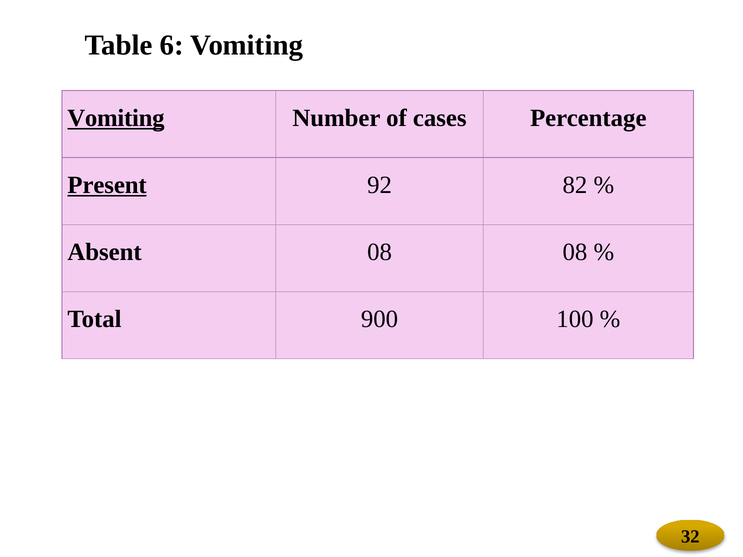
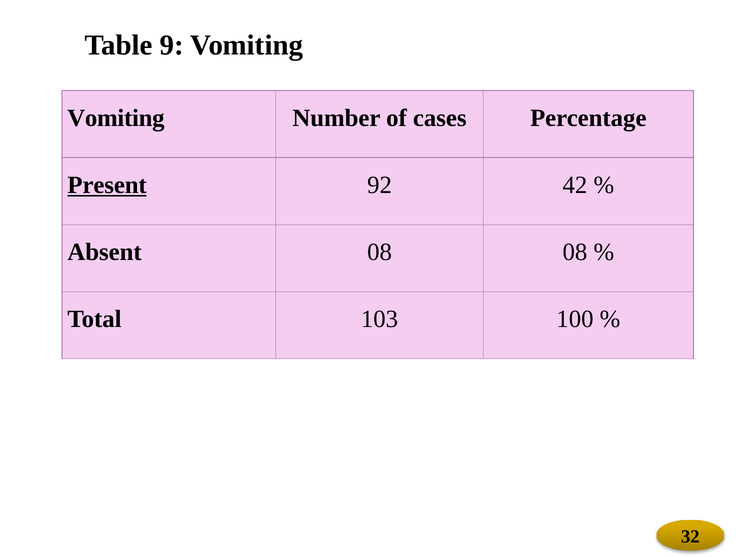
6: 6 -> 9
Vomiting at (116, 118) underline: present -> none
82: 82 -> 42
900: 900 -> 103
